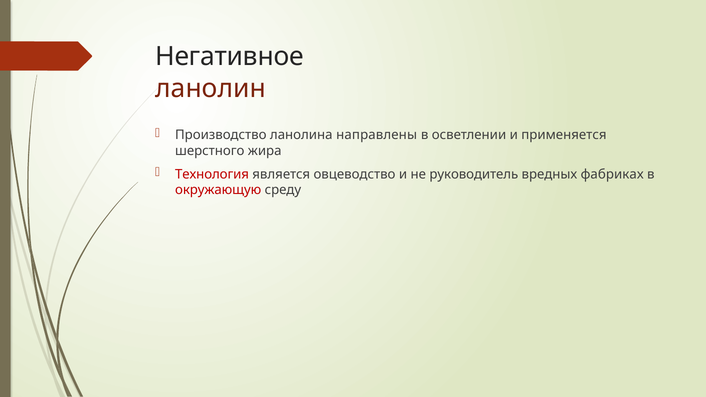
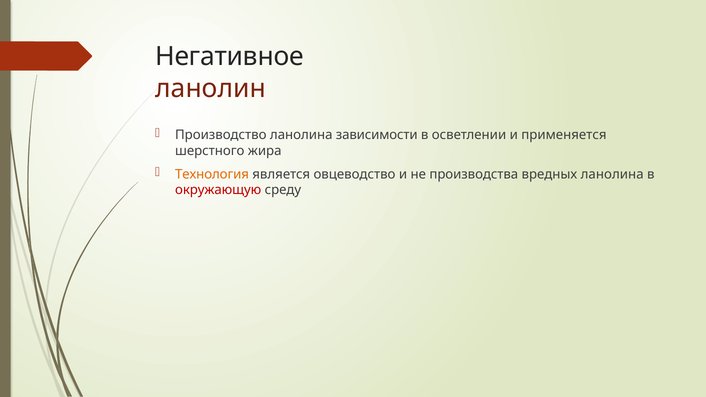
направлены: направлены -> зависимости
Технология colour: red -> orange
руководитель: руководитель -> производства
вредных фабриках: фабриках -> ланолина
